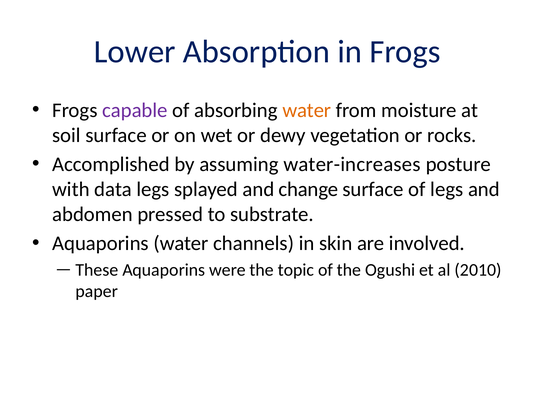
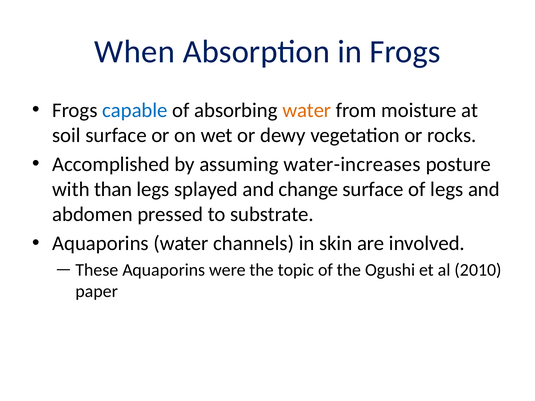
Lower: Lower -> When
capable colour: purple -> blue
data: data -> than
